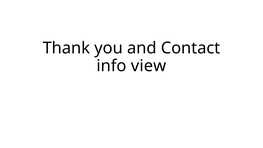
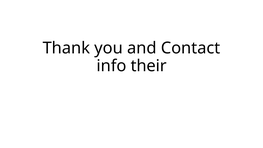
view: view -> their
